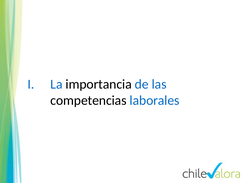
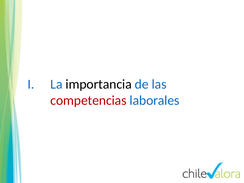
competencias colour: black -> red
